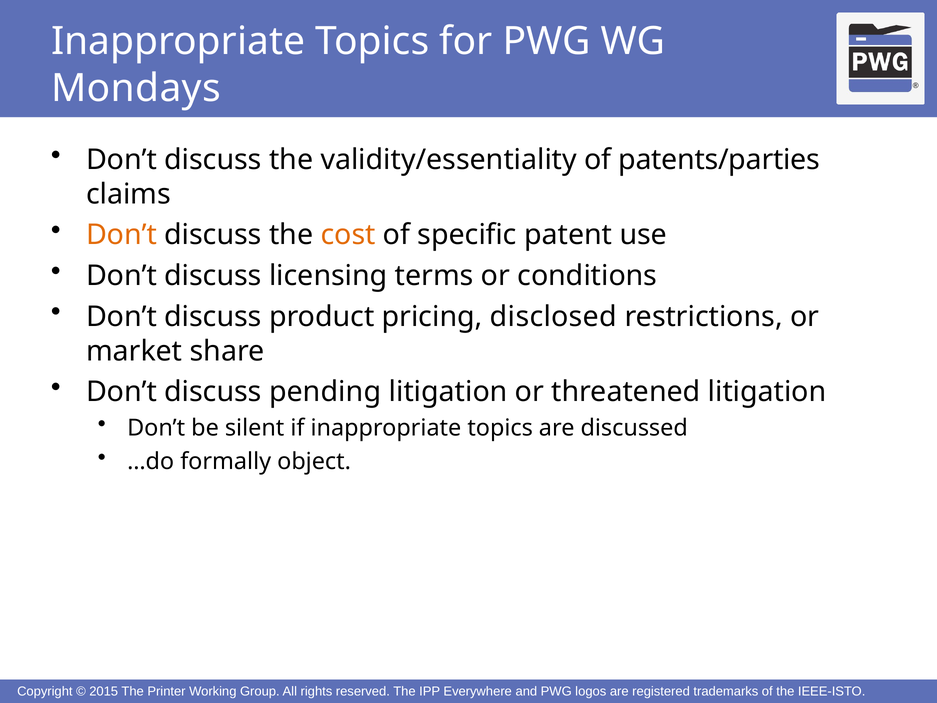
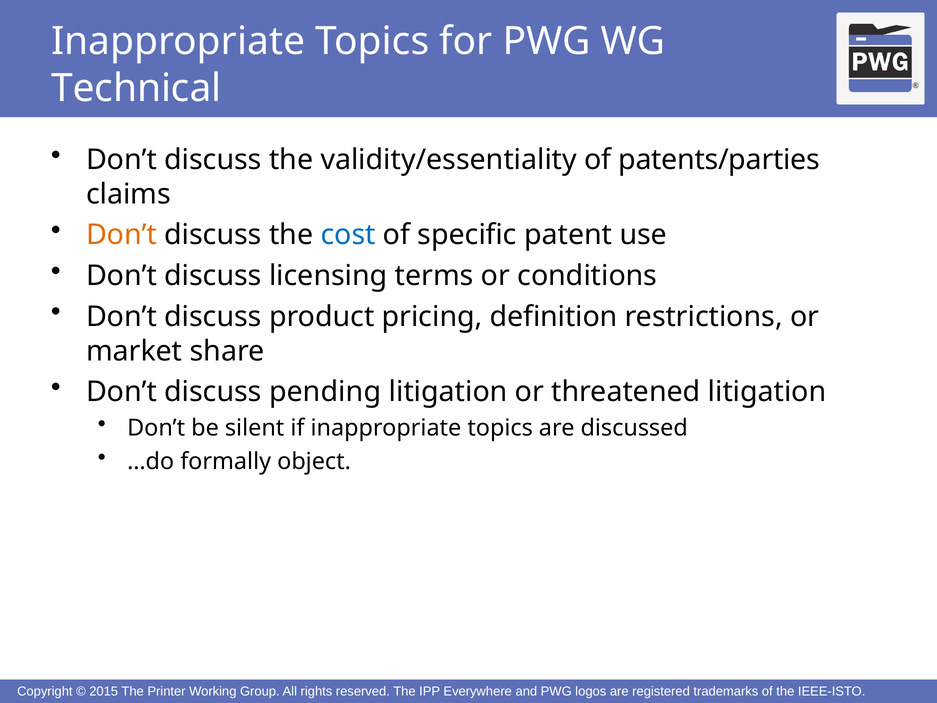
Mondays: Mondays -> Technical
cost colour: orange -> blue
disclosed: disclosed -> definition
